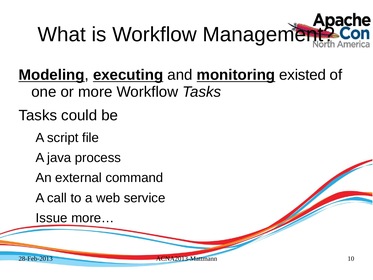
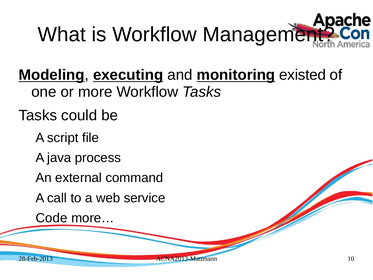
Issue: Issue -> Code
